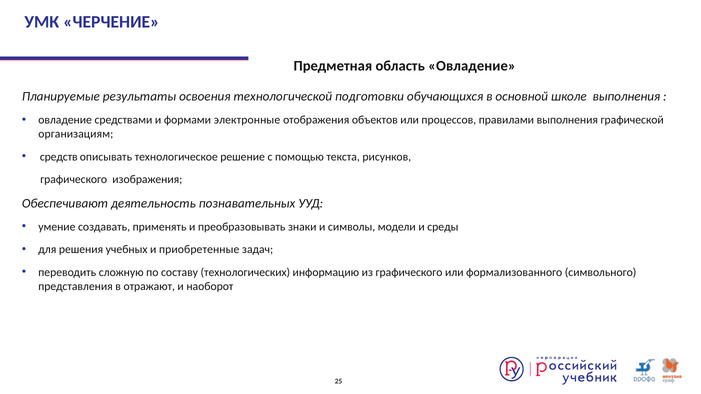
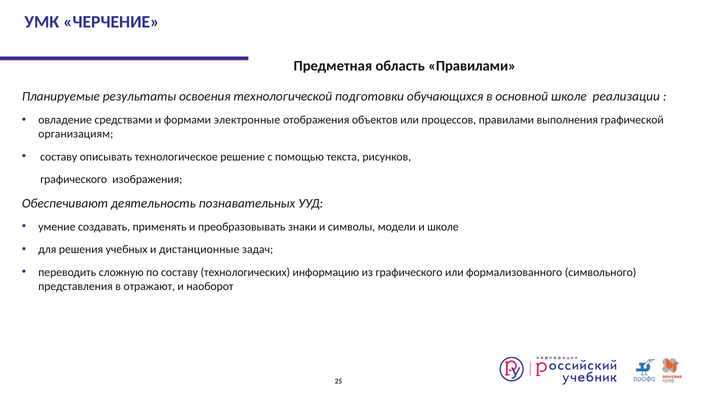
область Овладение: Овладение -> Правилами
школе выполнения: выполнения -> реализации
средств at (59, 157): средств -> составу
и среды: среды -> школе
приобретенные: приобретенные -> дистанционные
